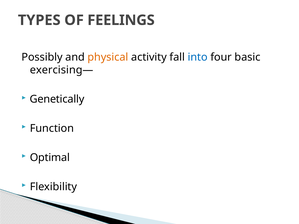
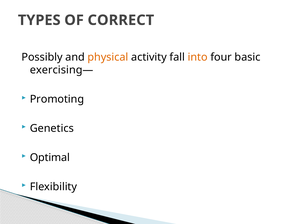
FEELINGS: FEELINGS -> CORRECT
into colour: blue -> orange
Genetically: Genetically -> Promoting
Function: Function -> Genetics
